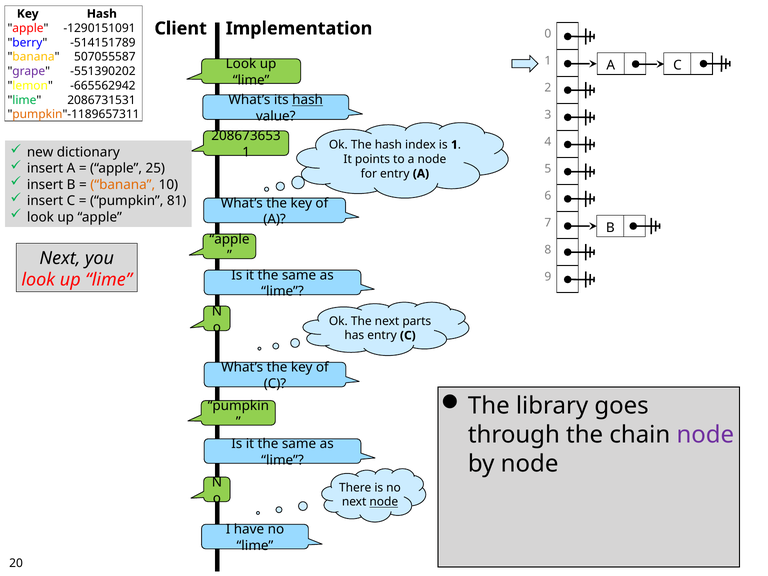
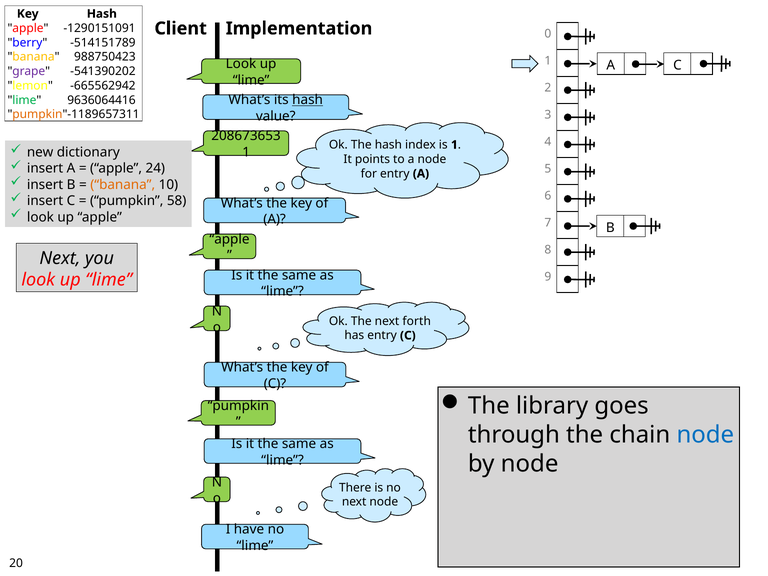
507055587: 507055587 -> 988750423
-551390202: -551390202 -> -541390202
2086731531: 2086731531 -> 9636064416
25: 25 -> 24
81: 81 -> 58
parts: parts -> forth
node at (705, 435) colour: purple -> blue
node at (384, 502) underline: present -> none
